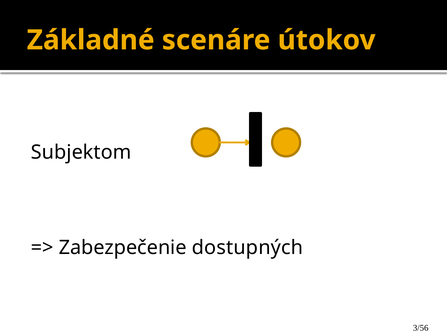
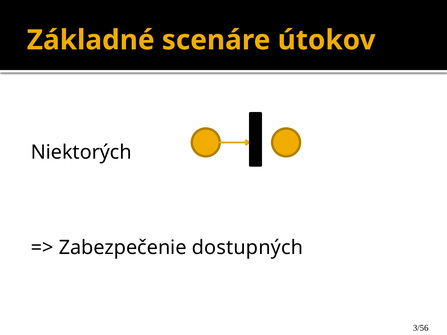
Subjektom: Subjektom -> Niektorých
